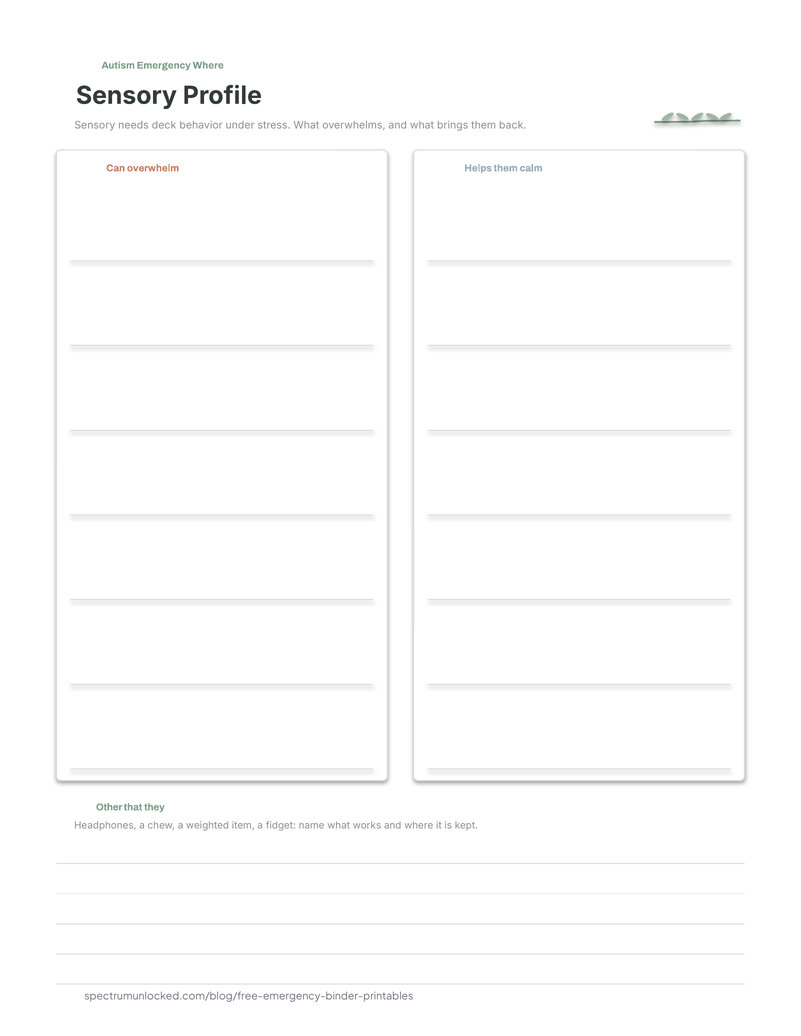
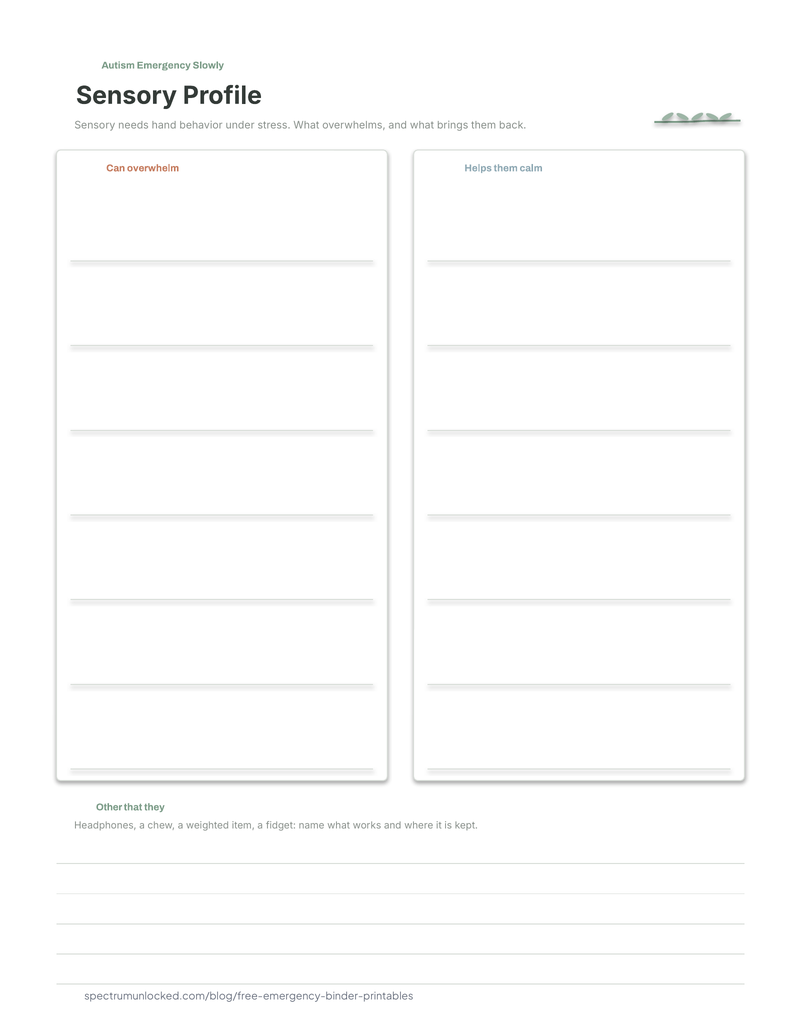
Emergency Where: Where -> Slowly
deck: deck -> hand
